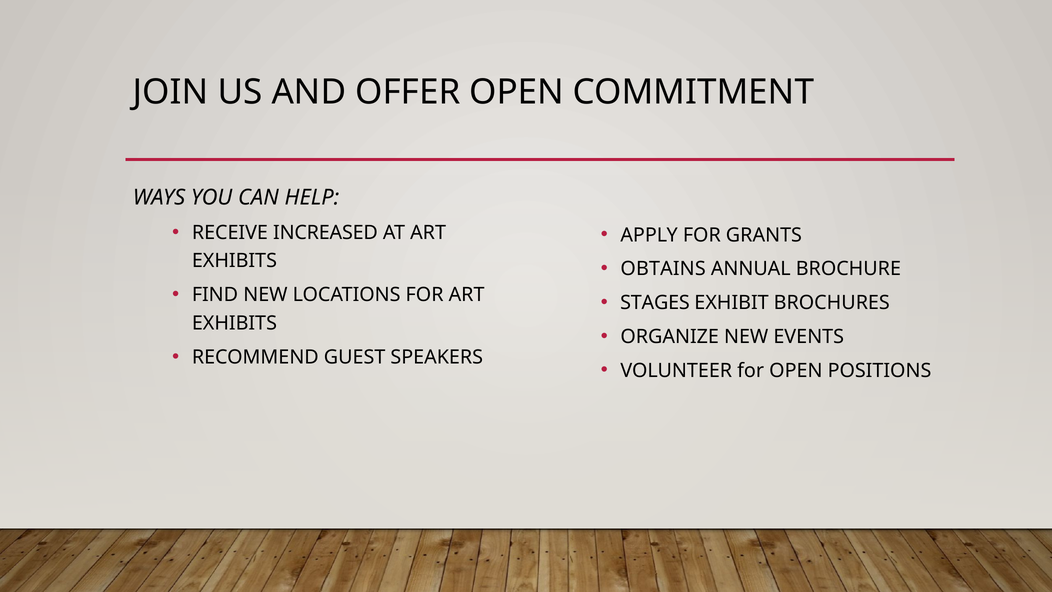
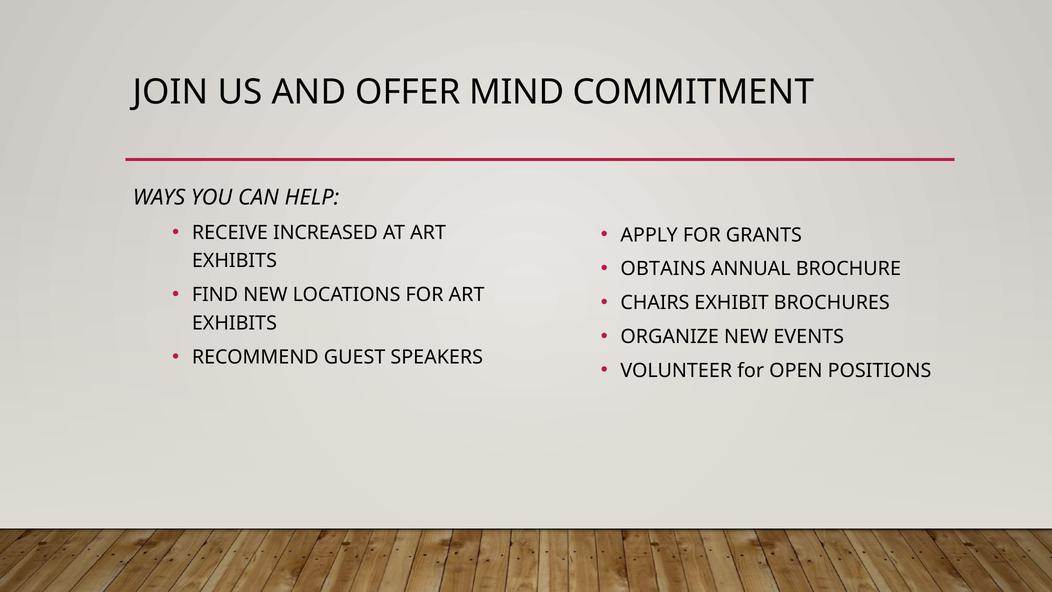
OFFER OPEN: OPEN -> MIND
STAGES: STAGES -> CHAIRS
